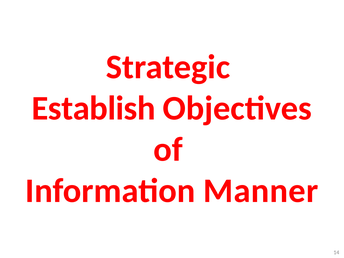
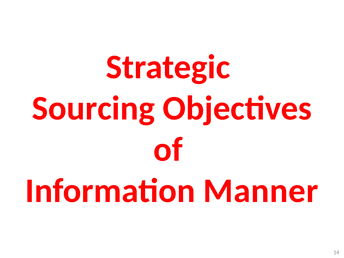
Establish: Establish -> Sourcing
